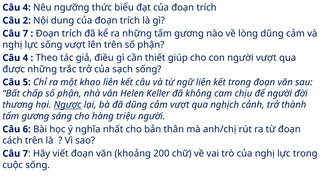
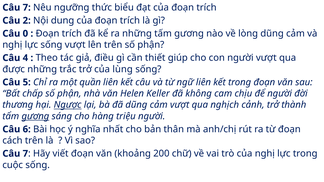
4 at (27, 8): 4 -> 7
7 at (25, 34): 7 -> 0
sạch: sạch -> lùng
khao: khao -> quần
gương at (35, 116) underline: none -> present
